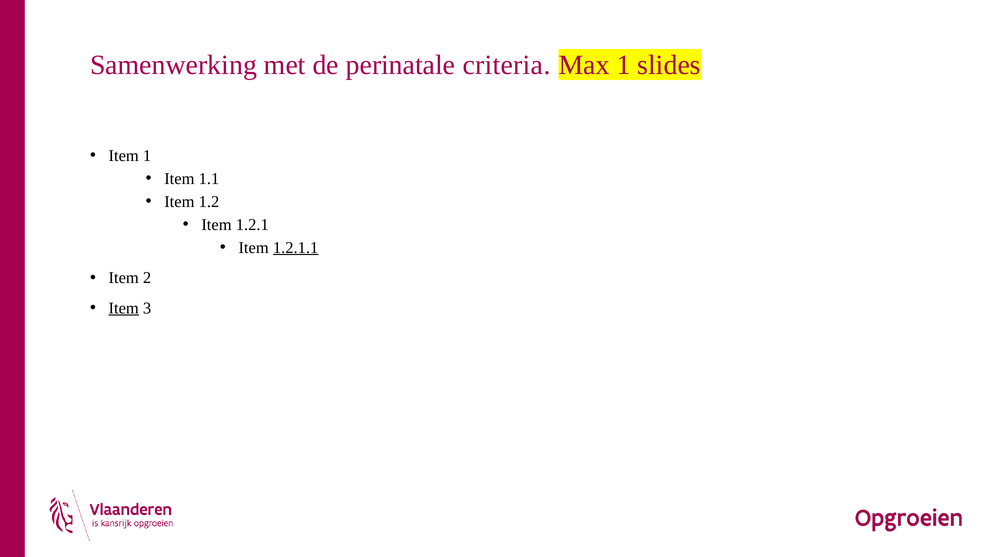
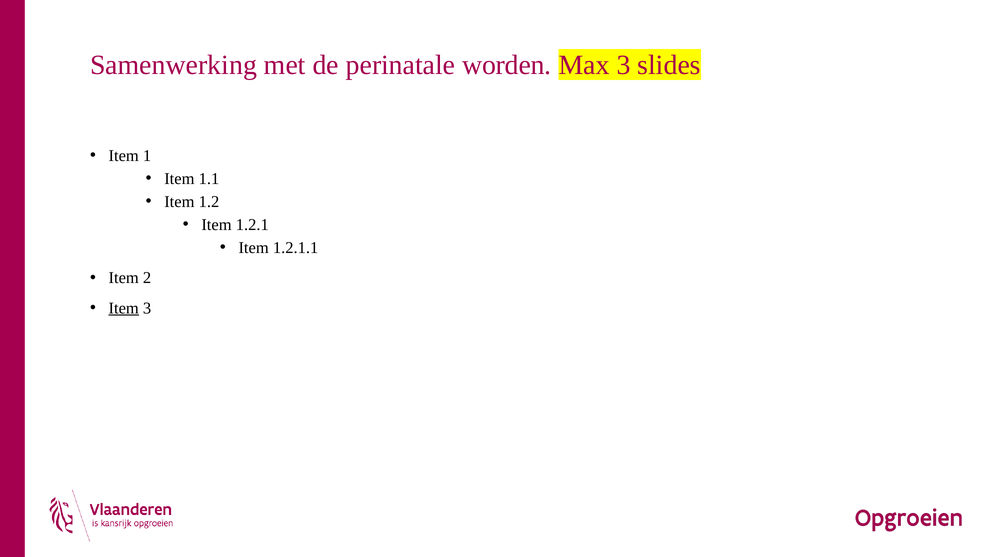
criteria: criteria -> worden
Max 1: 1 -> 3
1.2.1.1 underline: present -> none
